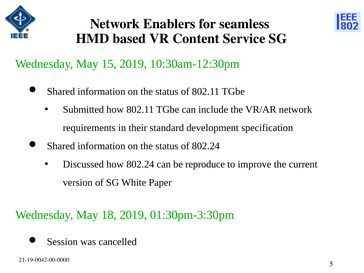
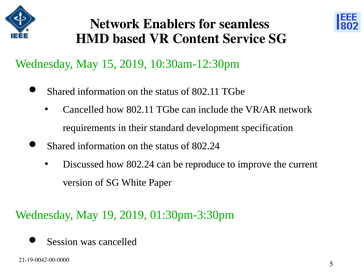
Submitted at (83, 110): Submitted -> Cancelled
18: 18 -> 19
